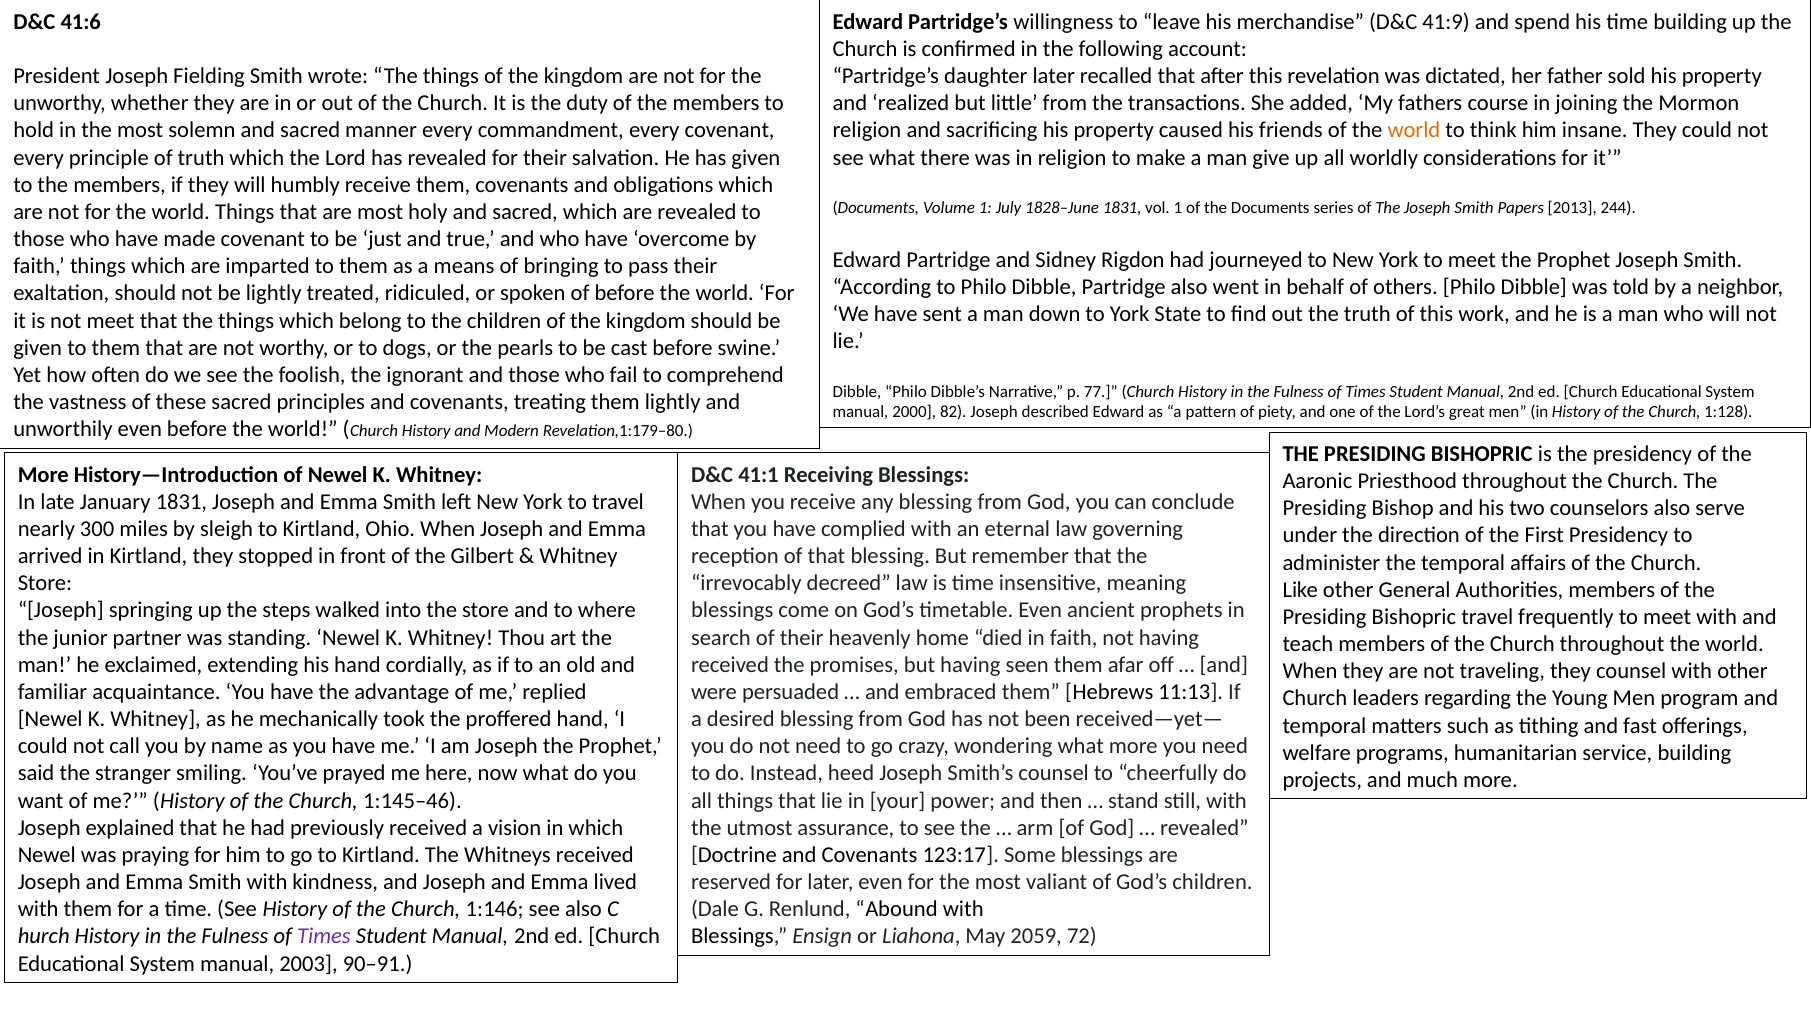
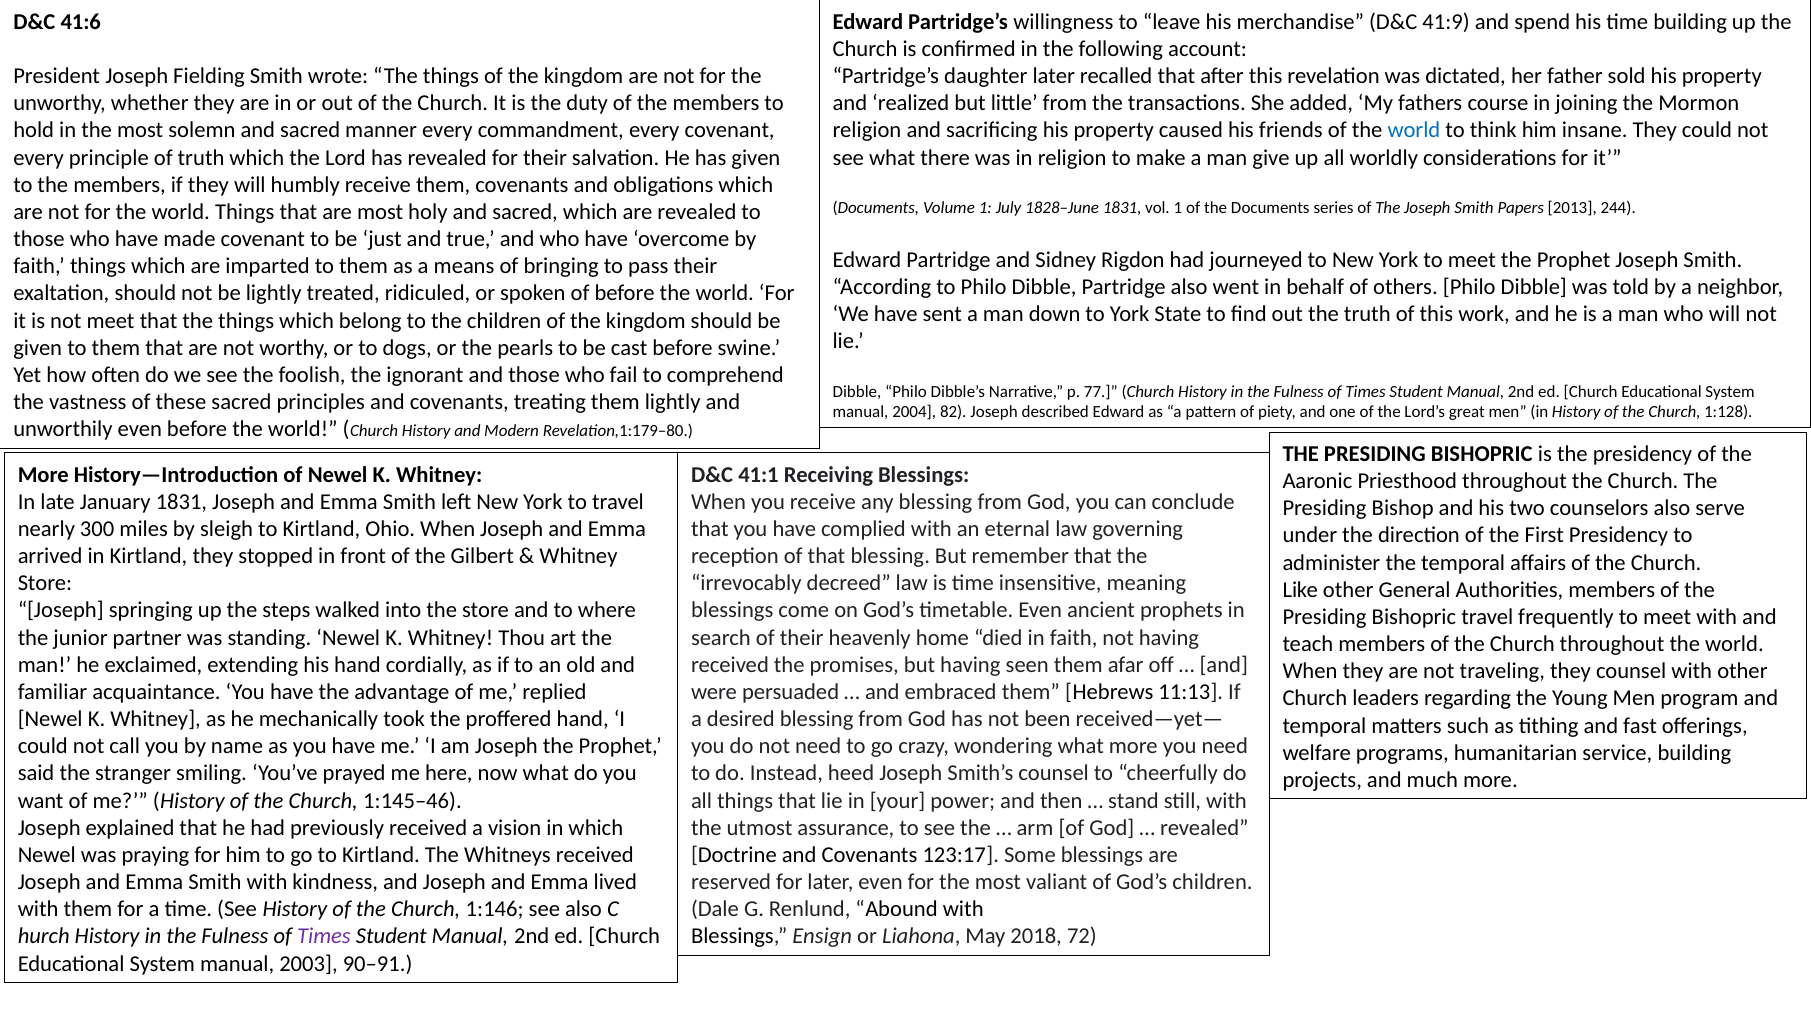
world at (1414, 130) colour: orange -> blue
2000: 2000 -> 2004
2059: 2059 -> 2018
